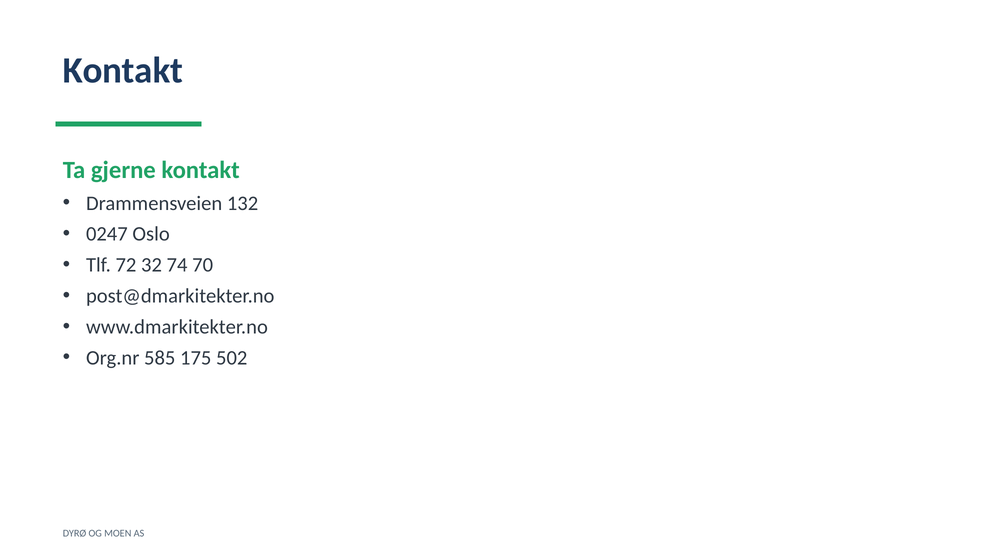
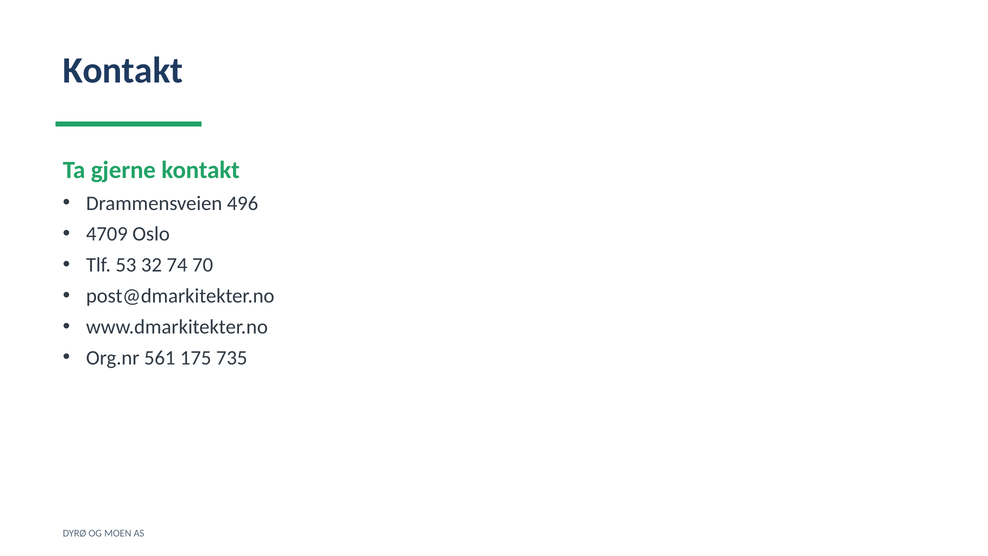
132: 132 -> 496
0247: 0247 -> 4709
72: 72 -> 53
585: 585 -> 561
502: 502 -> 735
